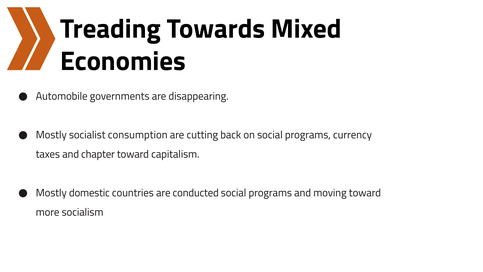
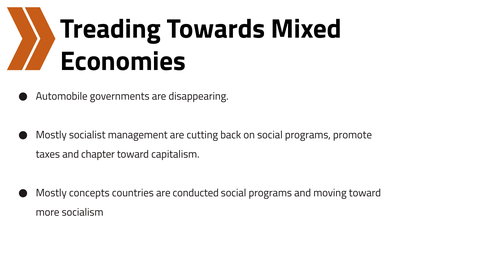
consumption: consumption -> management
currency: currency -> promote
domestic: domestic -> concepts
